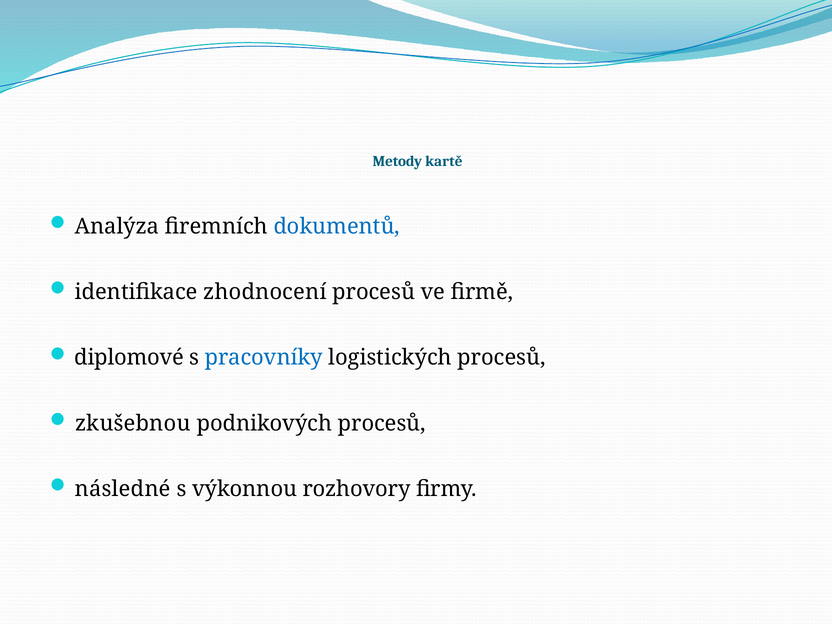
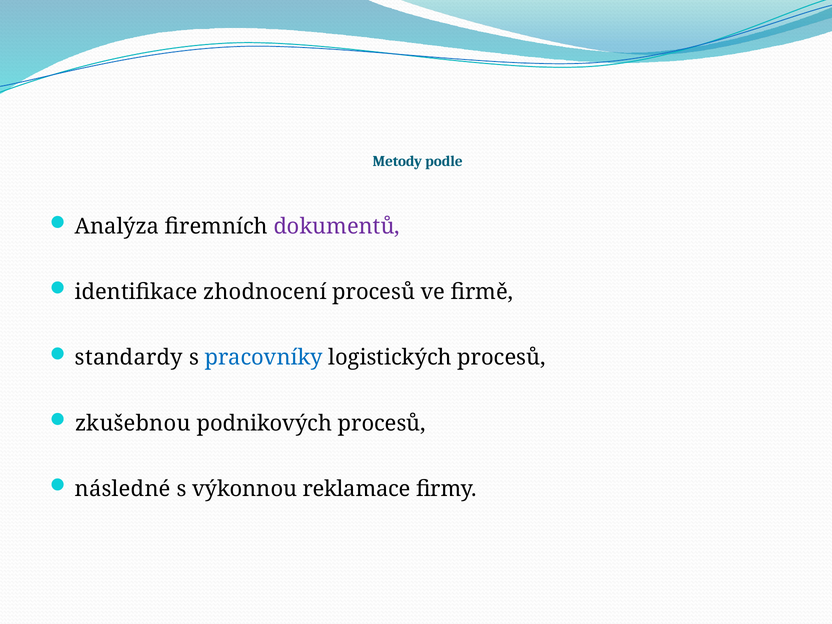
kartě: kartě -> podle
dokumentů colour: blue -> purple
diplomové: diplomové -> standardy
rozhovory: rozhovory -> reklamace
